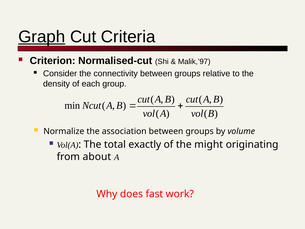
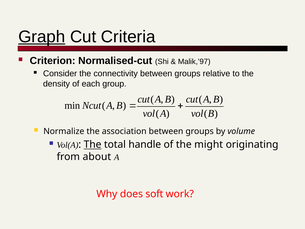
The at (93, 144) underline: none -> present
exactly: exactly -> handle
fast: fast -> soft
